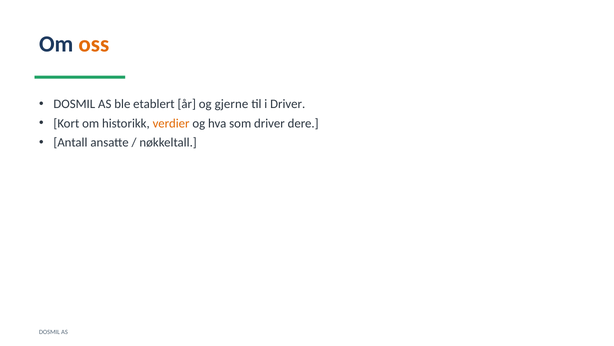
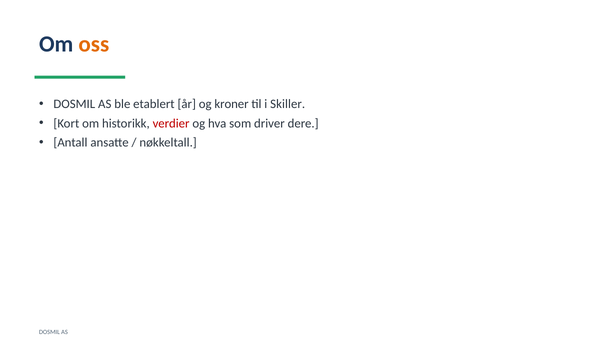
gjerne: gjerne -> kroner
i Driver: Driver -> Skiller
verdier colour: orange -> red
